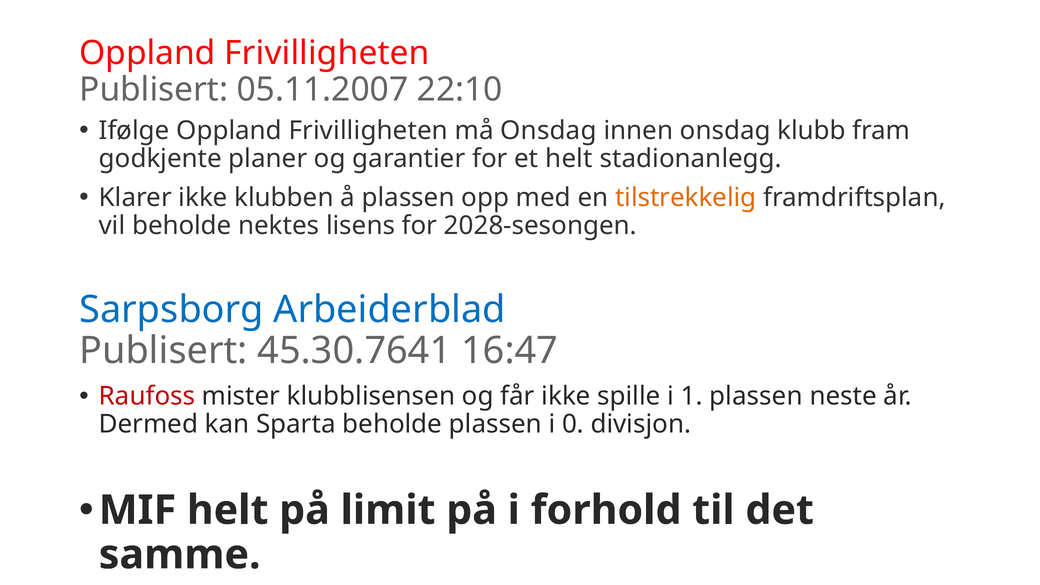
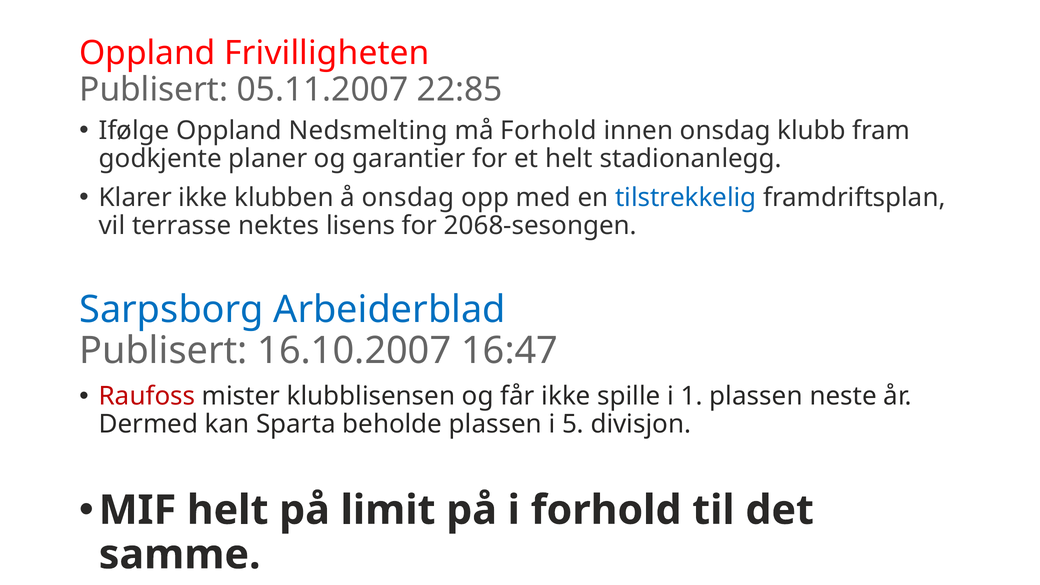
22:10: 22:10 -> 22:85
Ifølge Oppland Frivilligheten: Frivilligheten -> Nedsmelting
må Onsdag: Onsdag -> Forhold
å plassen: plassen -> onsdag
tilstrekkelig colour: orange -> blue
vil beholde: beholde -> terrasse
2028-sesongen: 2028-sesongen -> 2068-sesongen
45.30.7641: 45.30.7641 -> 16.10.2007
0: 0 -> 5
